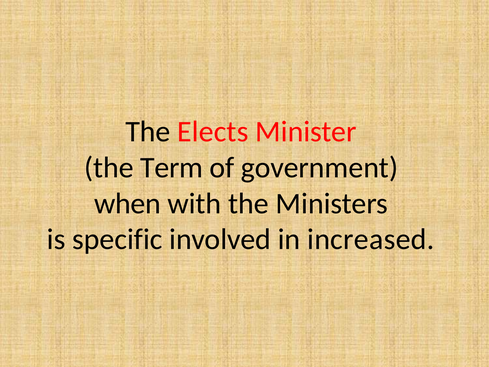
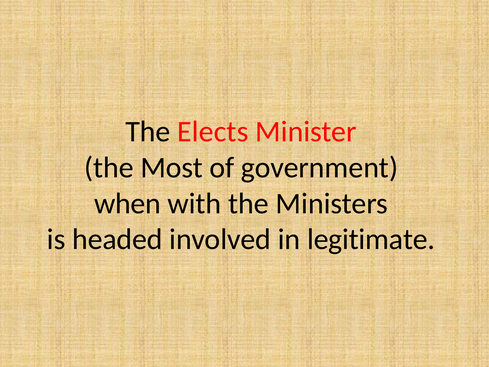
Term: Term -> Most
specific: specific -> headed
increased: increased -> legitimate
